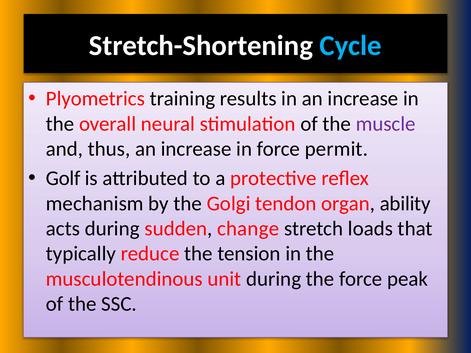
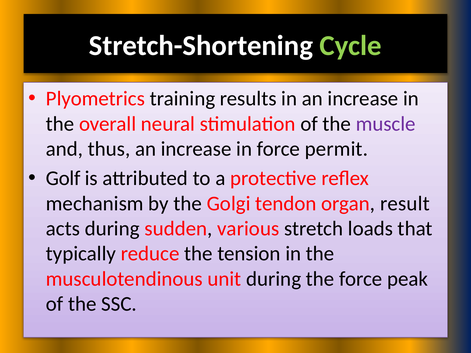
Cycle colour: light blue -> light green
ability: ability -> result
change: change -> various
